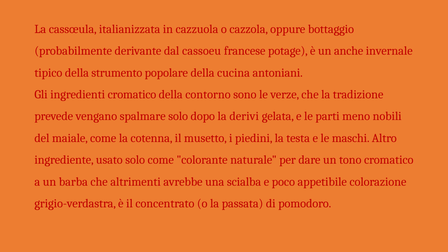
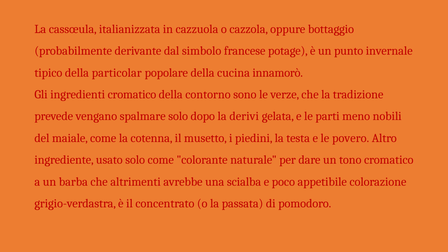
cassoeu: cassoeu -> simbolo
anche: anche -> punto
strumento: strumento -> particolar
antoniani: antoniani -> innamorò
maschi: maschi -> povero
